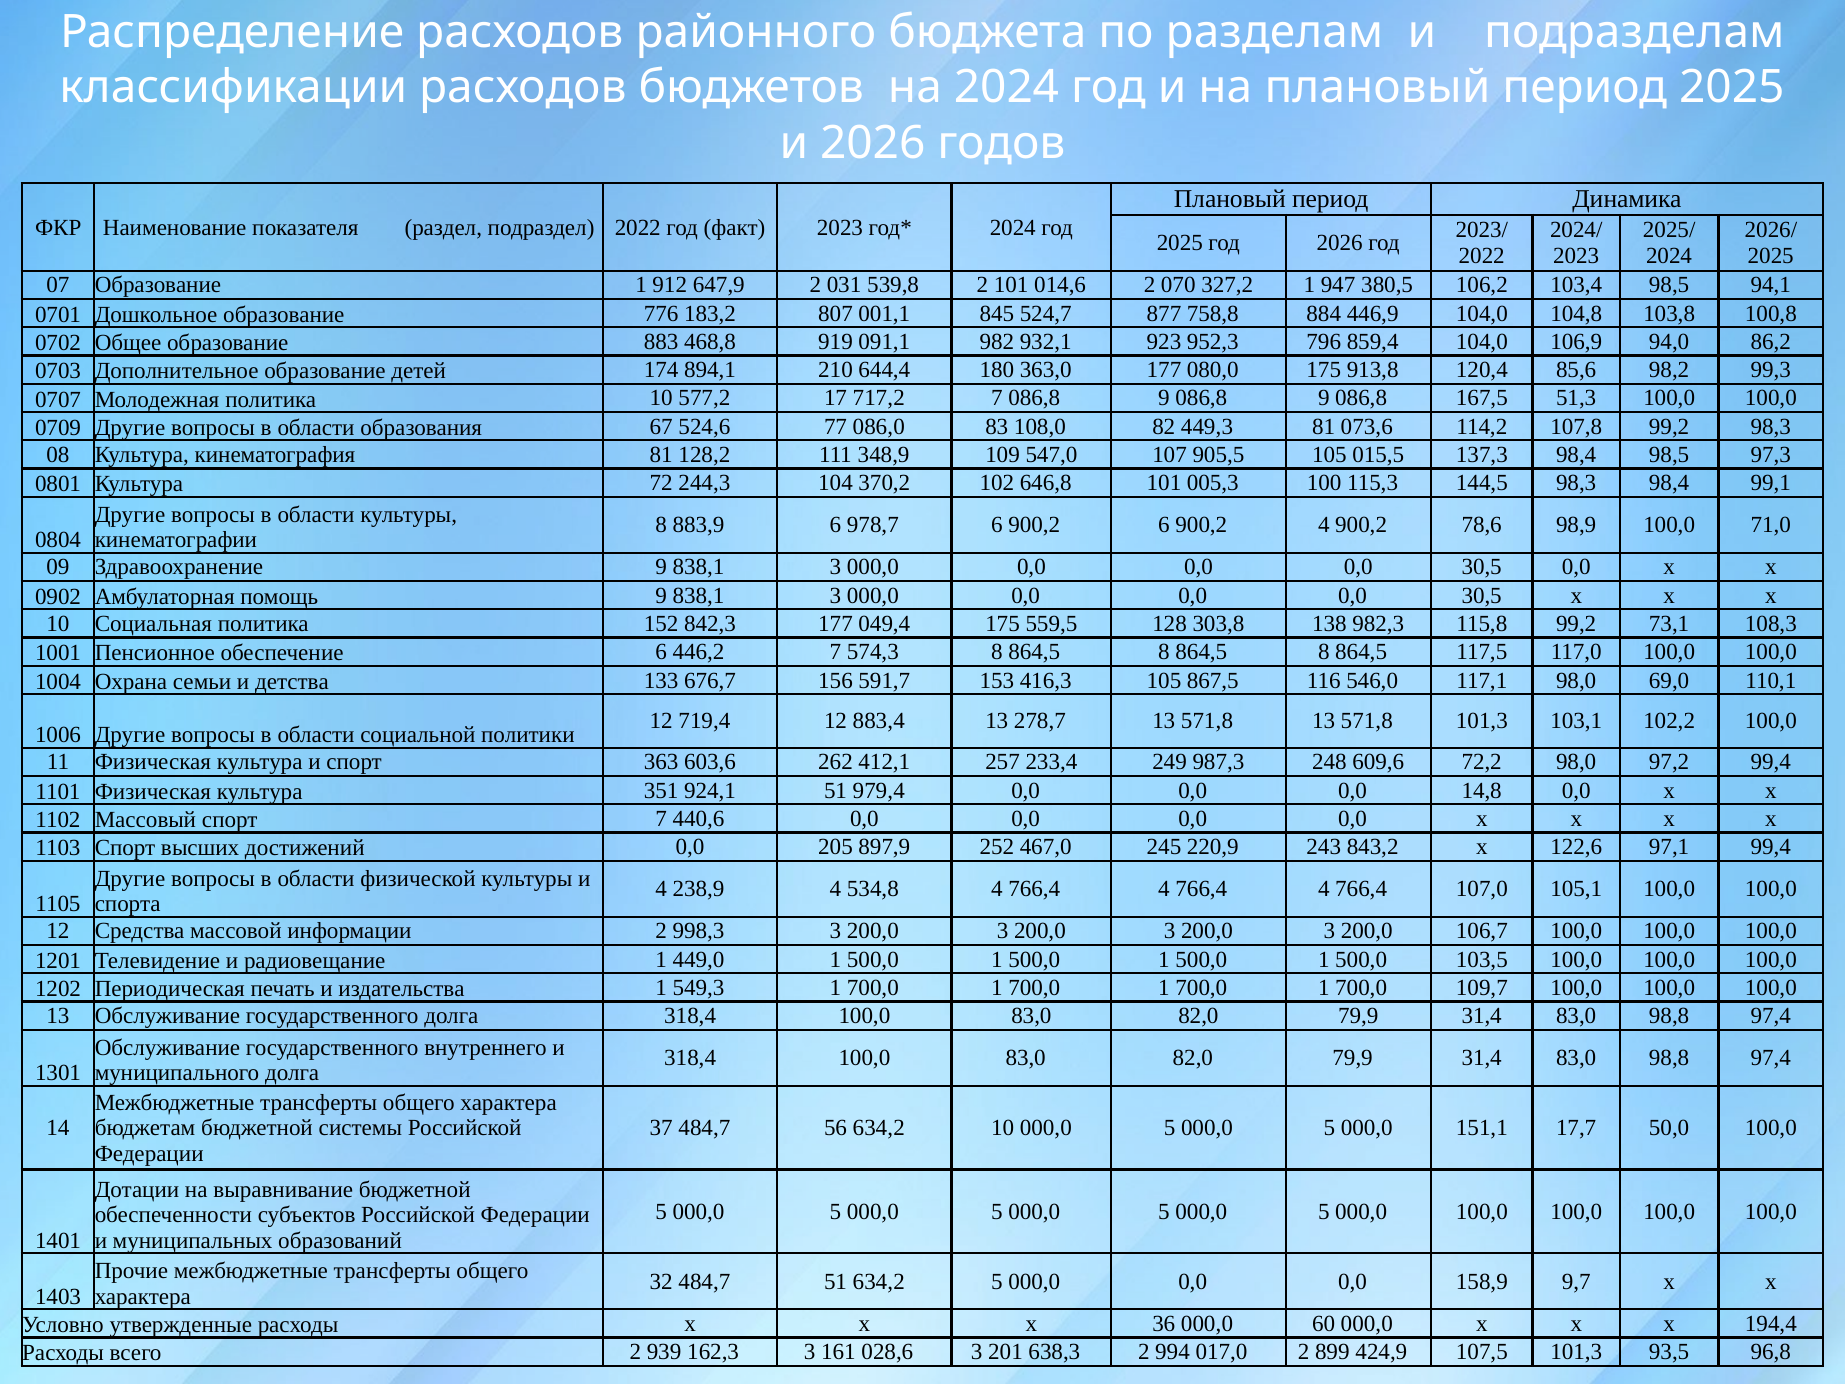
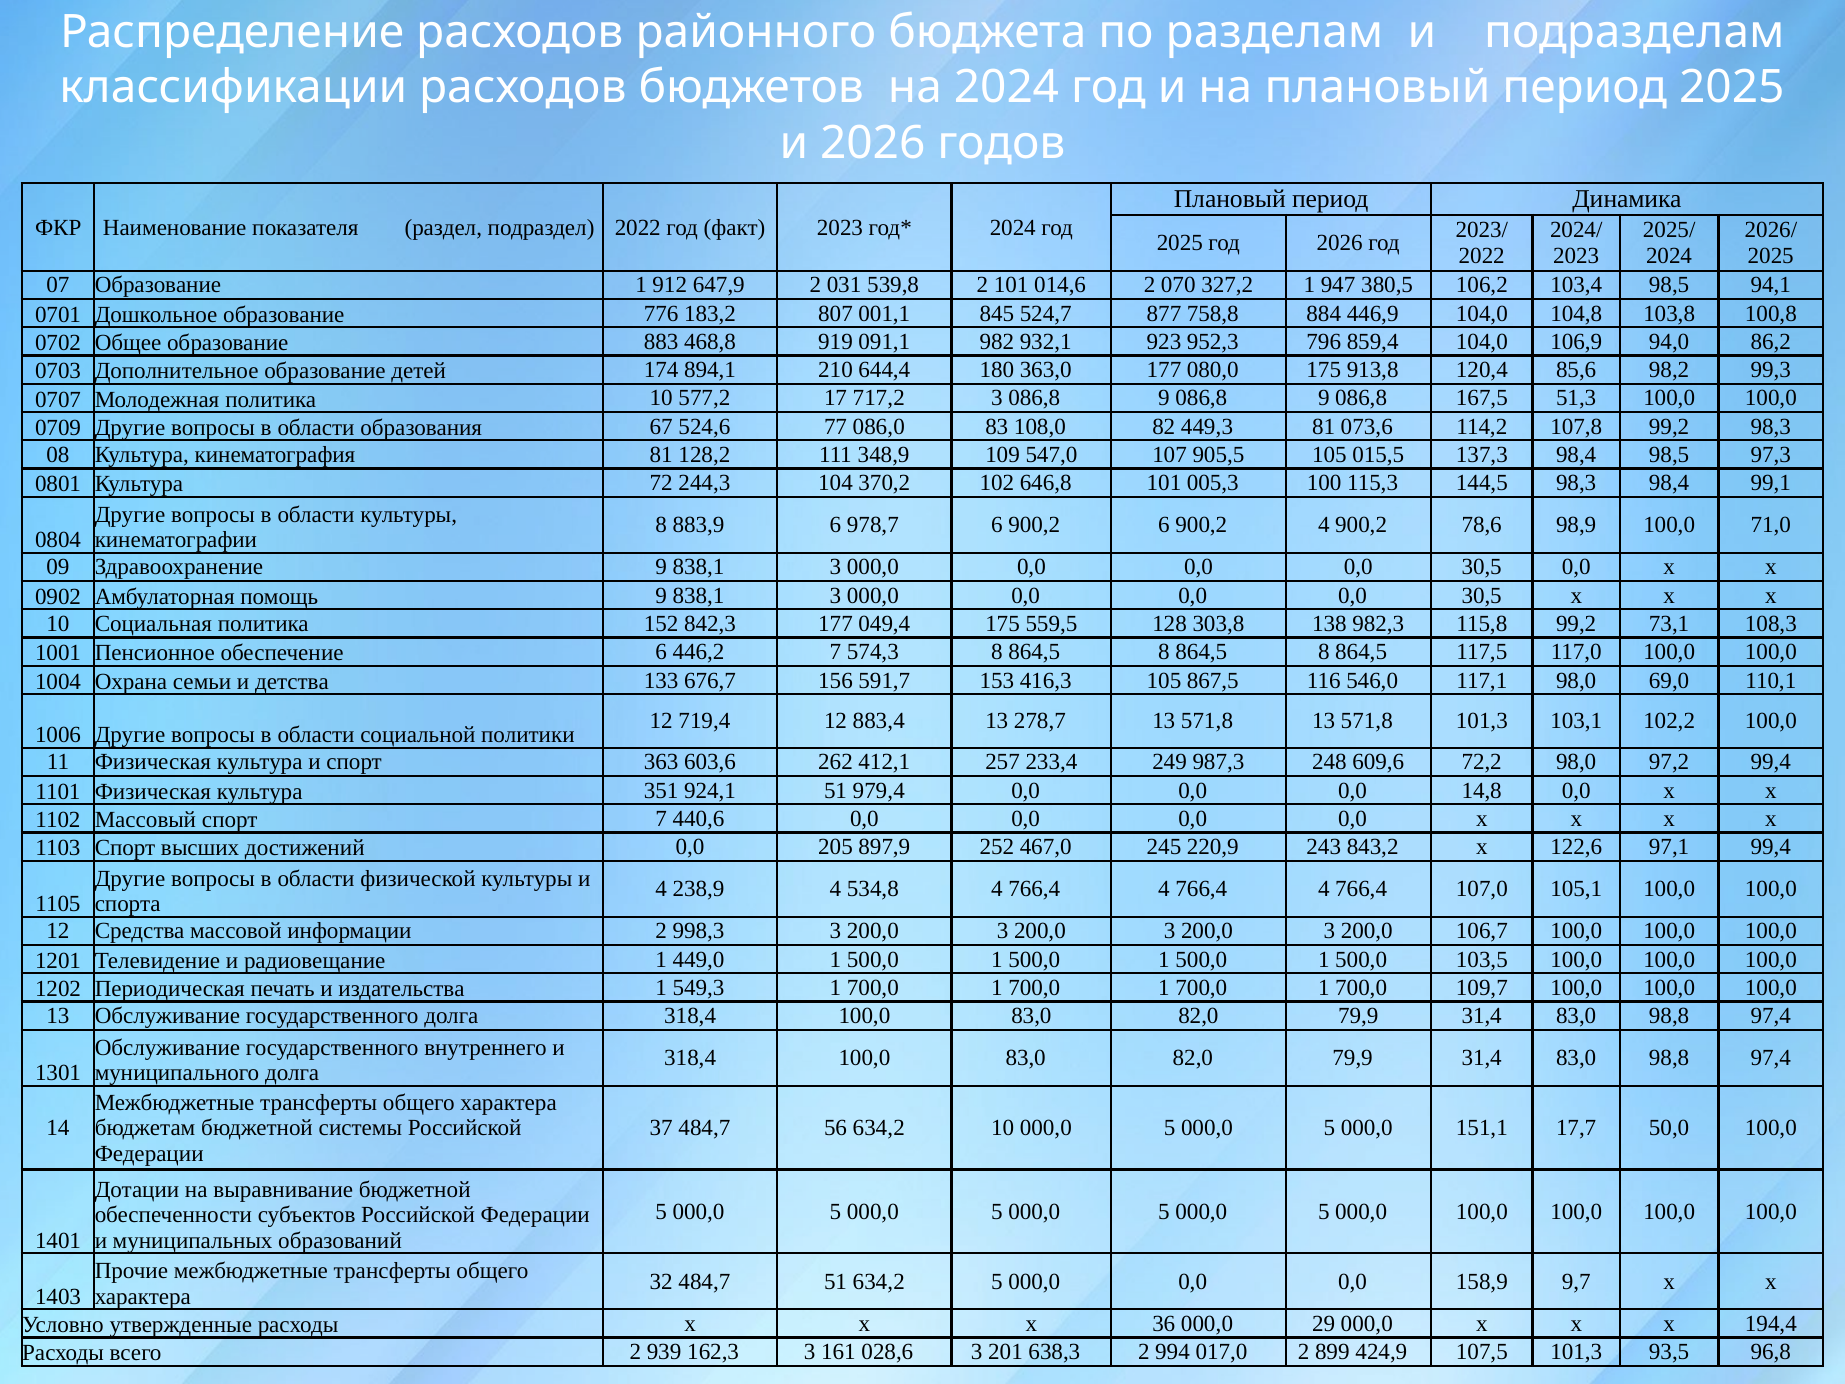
717,2 7: 7 -> 3
60: 60 -> 29
